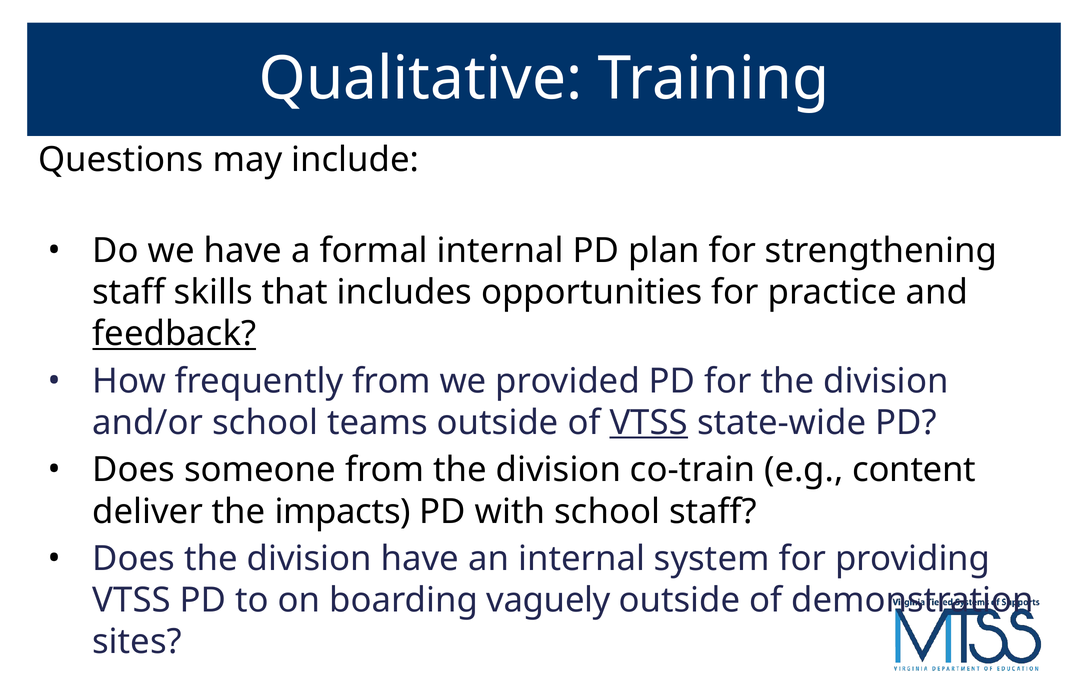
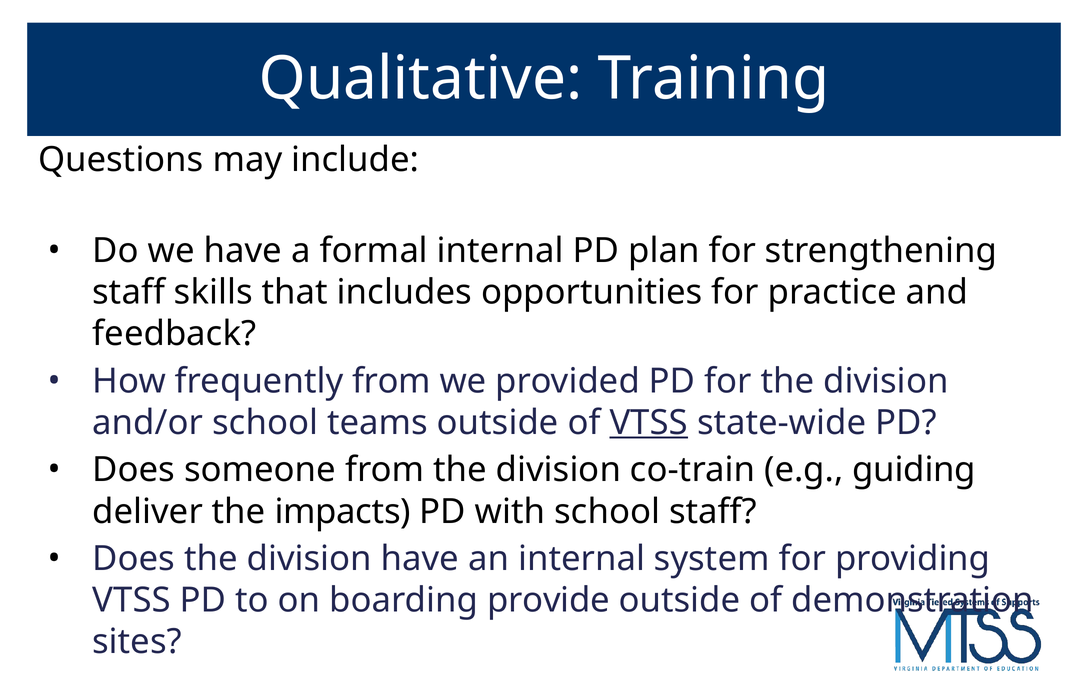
feedback underline: present -> none
content: content -> guiding
vaguely: vaguely -> provide
